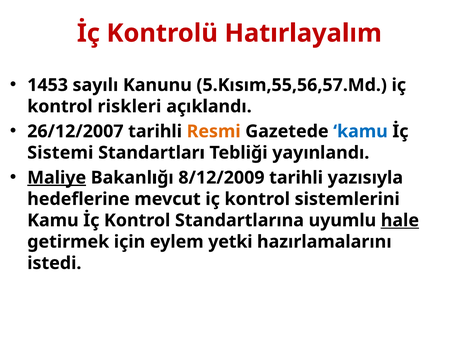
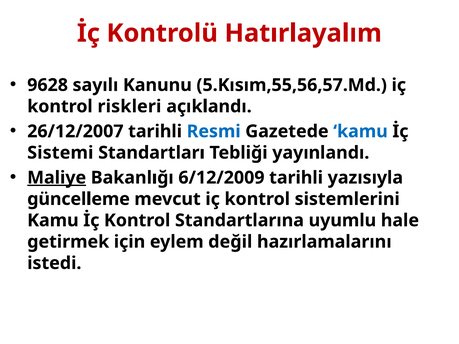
1453: 1453 -> 9628
Resmi colour: orange -> blue
8/12/2009: 8/12/2009 -> 6/12/2009
hedeflerine: hedeflerine -> güncelleme
hale underline: present -> none
yetki: yetki -> değil
